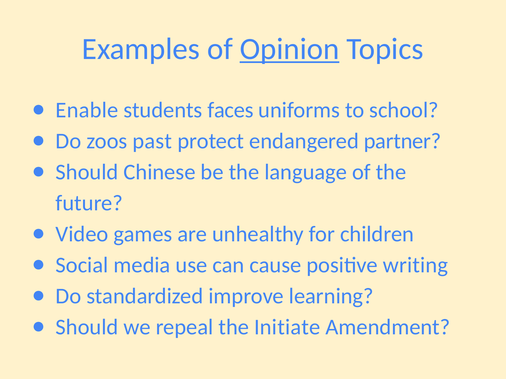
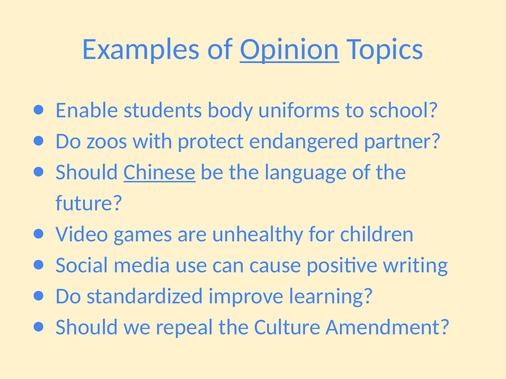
faces: faces -> body
past: past -> with
Chinese underline: none -> present
Initiate: Initiate -> Culture
